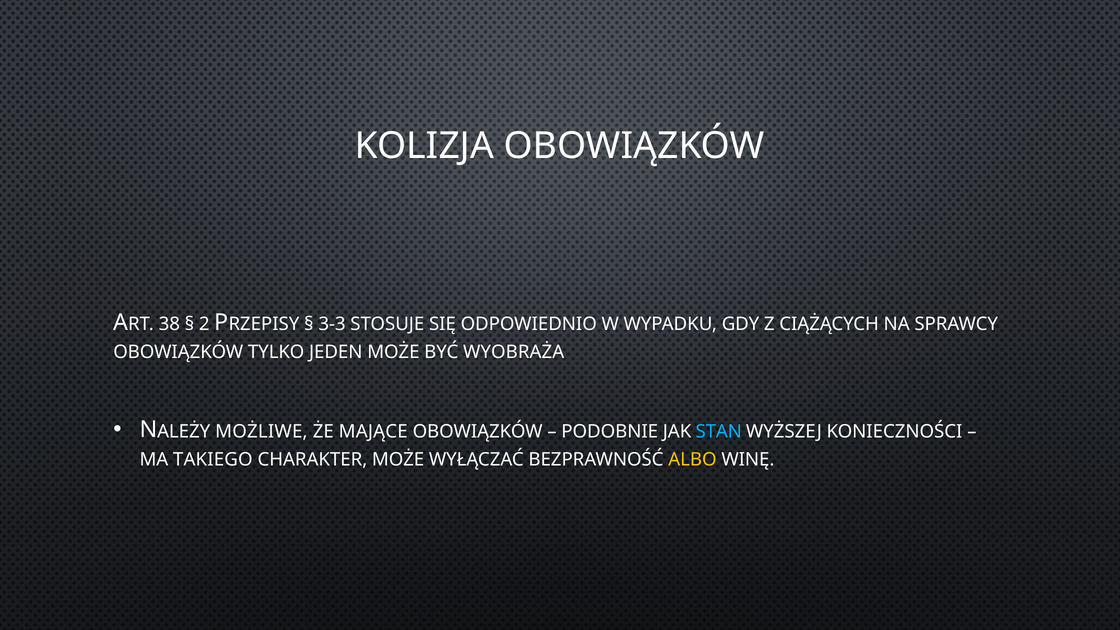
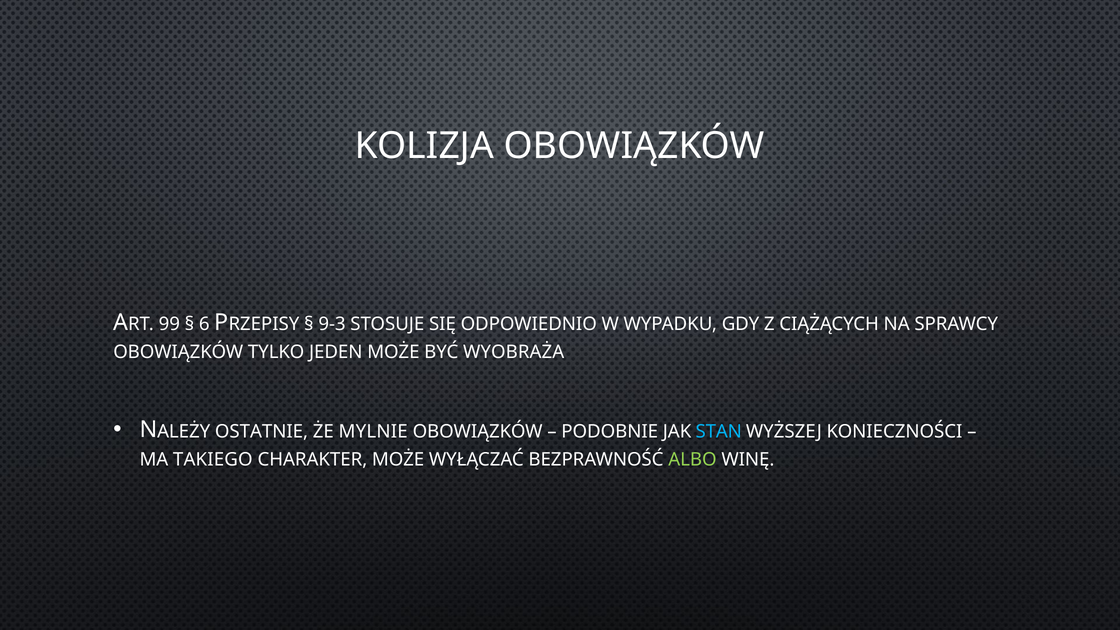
38: 38 -> 99
2: 2 -> 6
3-3: 3-3 -> 9-3
MOŻLIWE: MOŻLIWE -> OSTATNIE
MAJĄCE: MAJĄCE -> MYLNIE
ALBO colour: yellow -> light green
